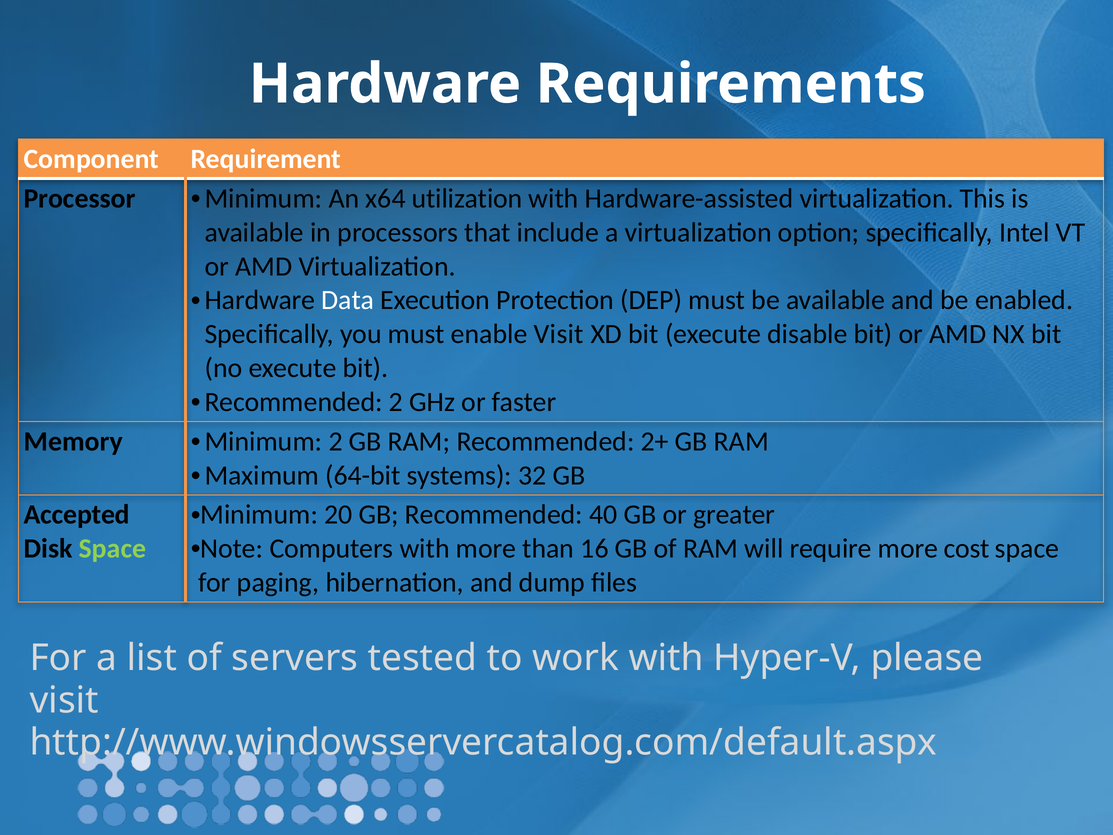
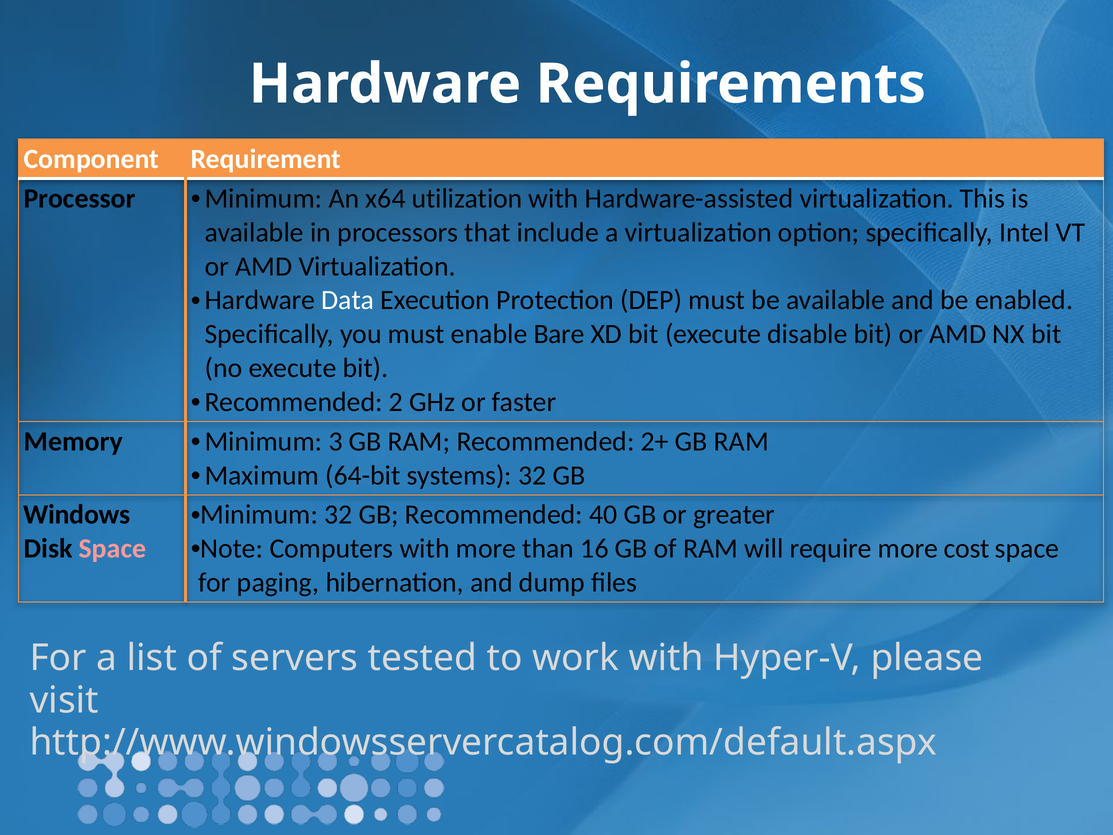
enable Visit: Visit -> Bare
Minimum 2: 2 -> 3
Minimum 20: 20 -> 32
Accepted: Accepted -> Windows
Space at (113, 549) colour: light green -> pink
